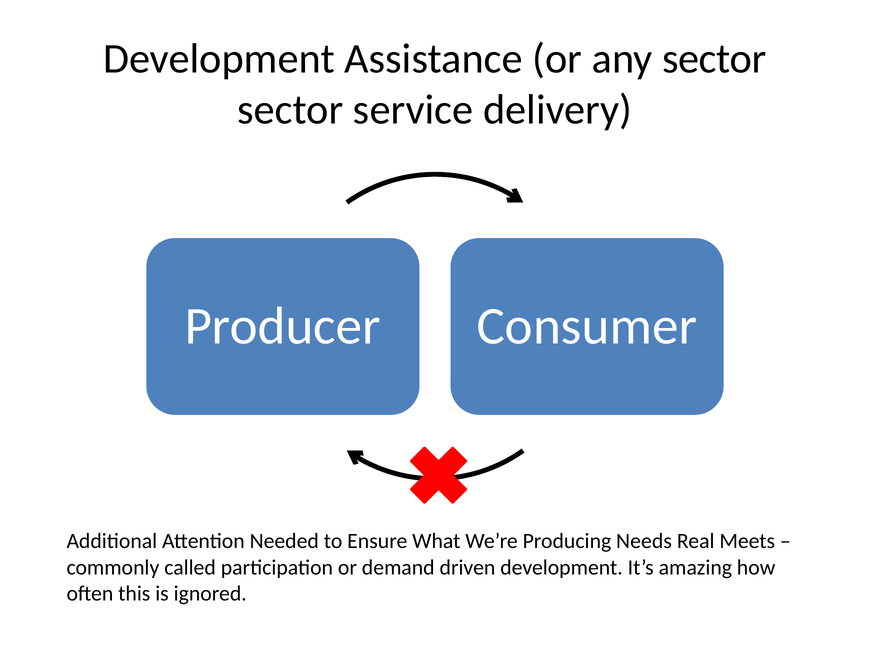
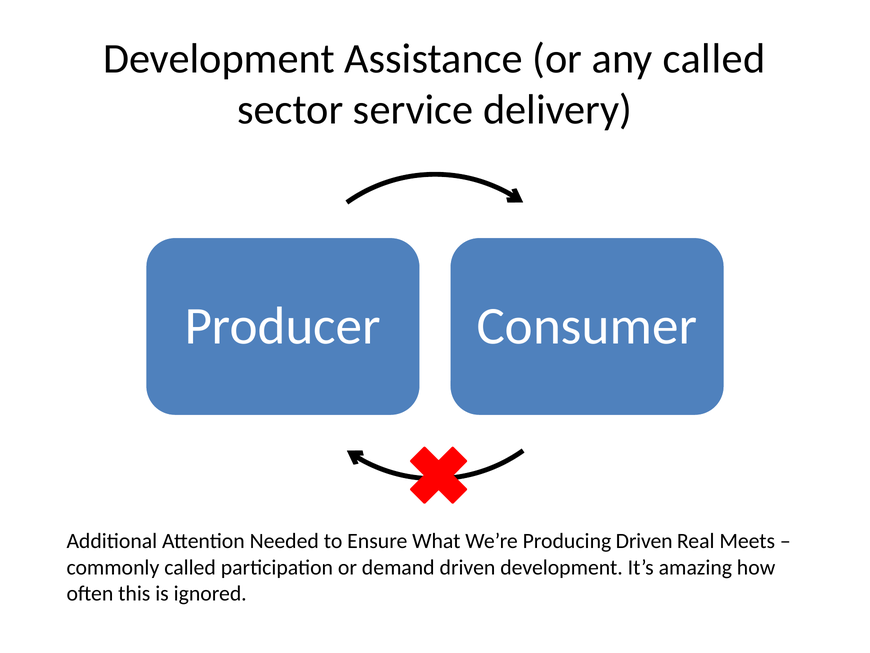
any sector: sector -> called
Producing Needs: Needs -> Driven
